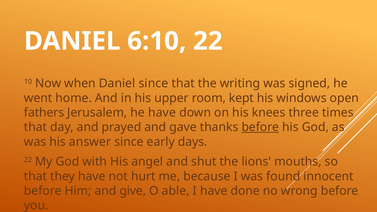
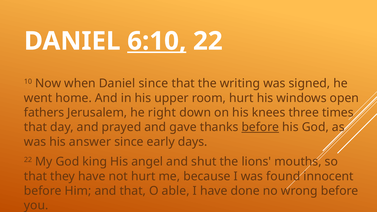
6:10 underline: none -> present
room kept: kept -> hurt
he have: have -> right
with: with -> king
and give: give -> that
